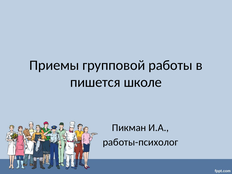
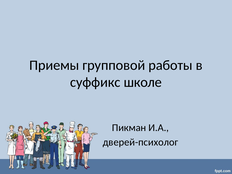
пишется: пишется -> суффикс
работы-психолог: работы-психолог -> дверей-психолог
